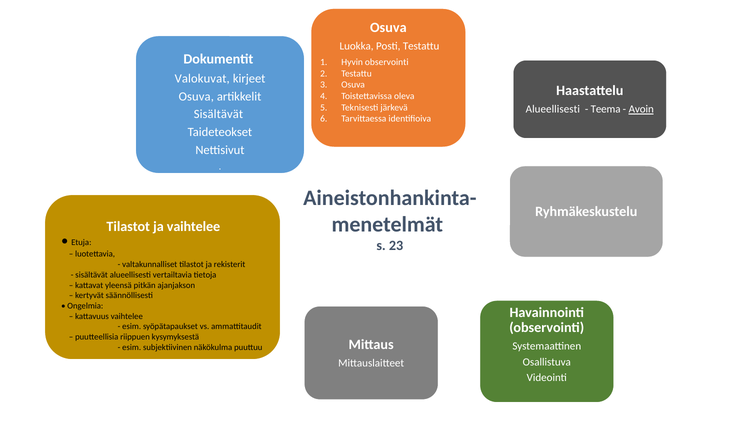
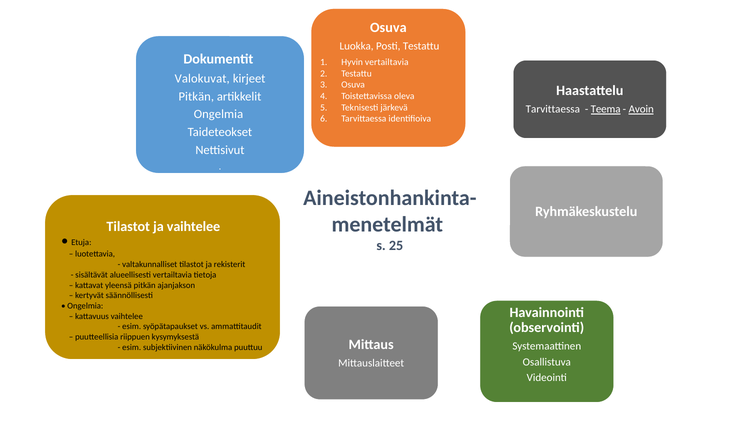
Hyvin observointi: observointi -> vertailtavia
Osuva at (196, 96): Osuva -> Pitkän
Alueellisesti at (553, 109): Alueellisesti -> Tarvittaessa
Teema underline: none -> present
Sisältävät at (218, 114): Sisältävät -> Ongelmia
23: 23 -> 25
